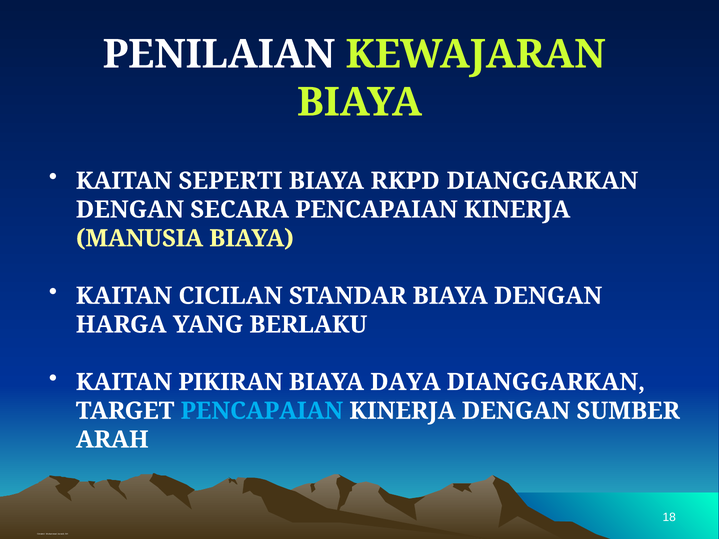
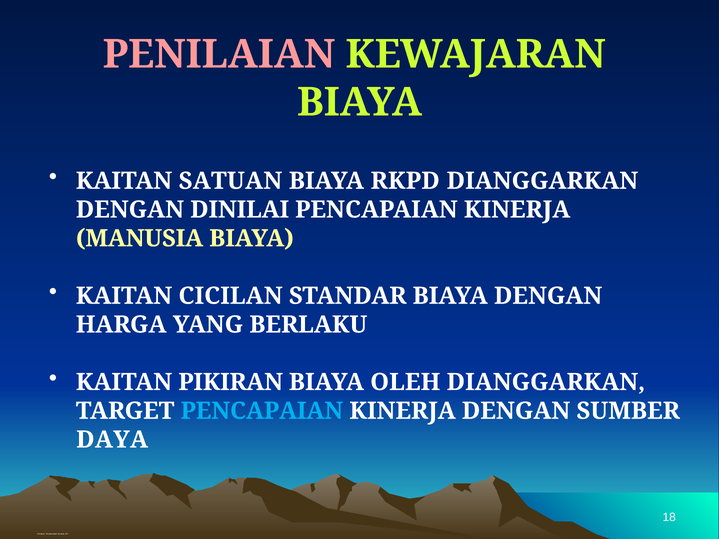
PENILAIAN colour: white -> pink
SEPERTI: SEPERTI -> SATUAN
SECARA: SECARA -> DINILAI
DAYA: DAYA -> OLEH
ARAH: ARAH -> DAYA
